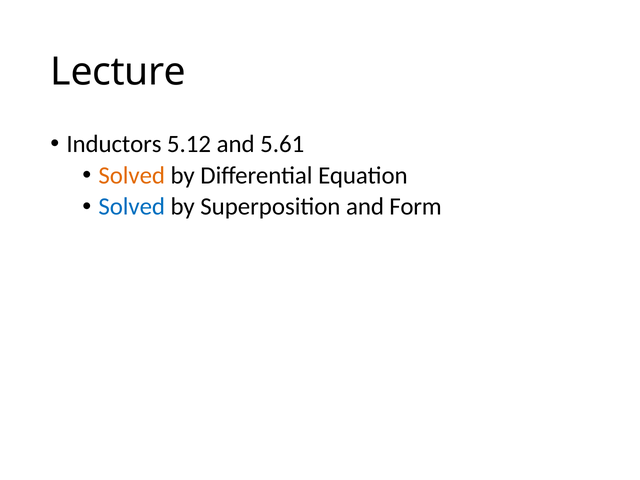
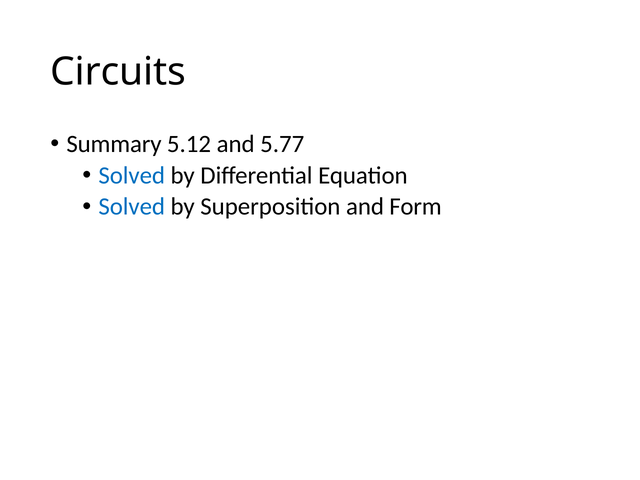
Lecture: Lecture -> Circuits
Inductors: Inductors -> Summary
5.61: 5.61 -> 5.77
Solved at (132, 175) colour: orange -> blue
